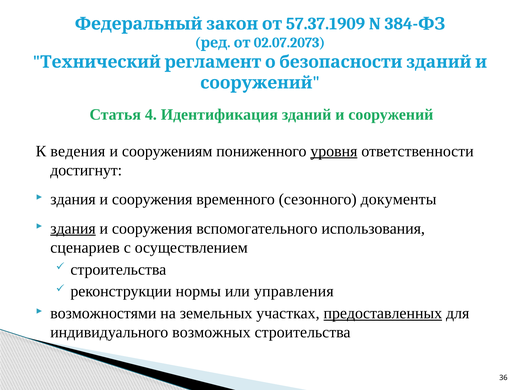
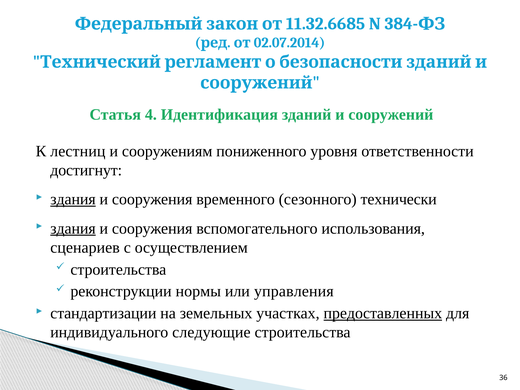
57.37.1909: 57.37.1909 -> 11.32.6685
02.07.2073: 02.07.2073 -> 02.07.2014
ведения: ведения -> лестниц
уровня underline: present -> none
здания at (73, 199) underline: none -> present
документы: документы -> технически
возможностями: возможностями -> стандартизации
возможных: возможных -> следующие
